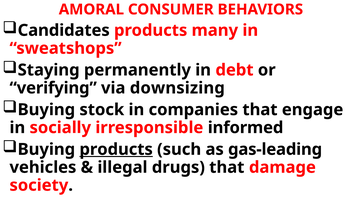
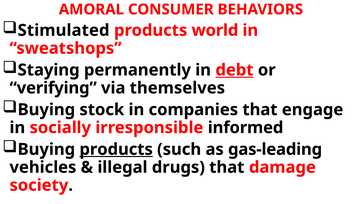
Candidates: Candidates -> Stimulated
many: many -> world
debt underline: none -> present
downsizing: downsizing -> themselves
